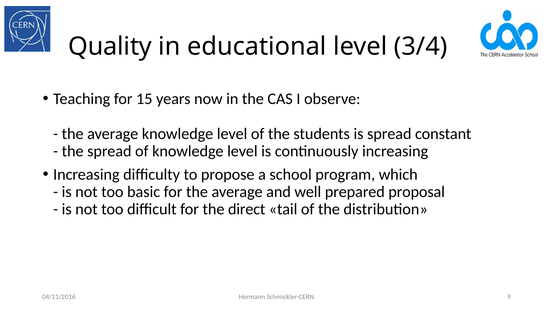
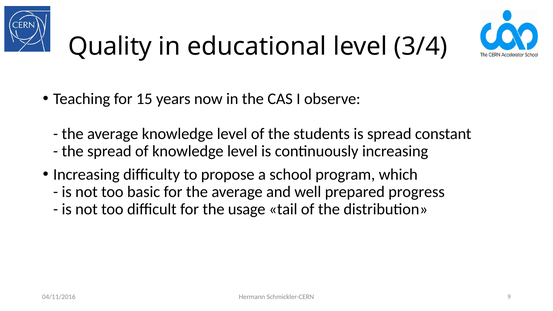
proposal: proposal -> progress
direct: direct -> usage
